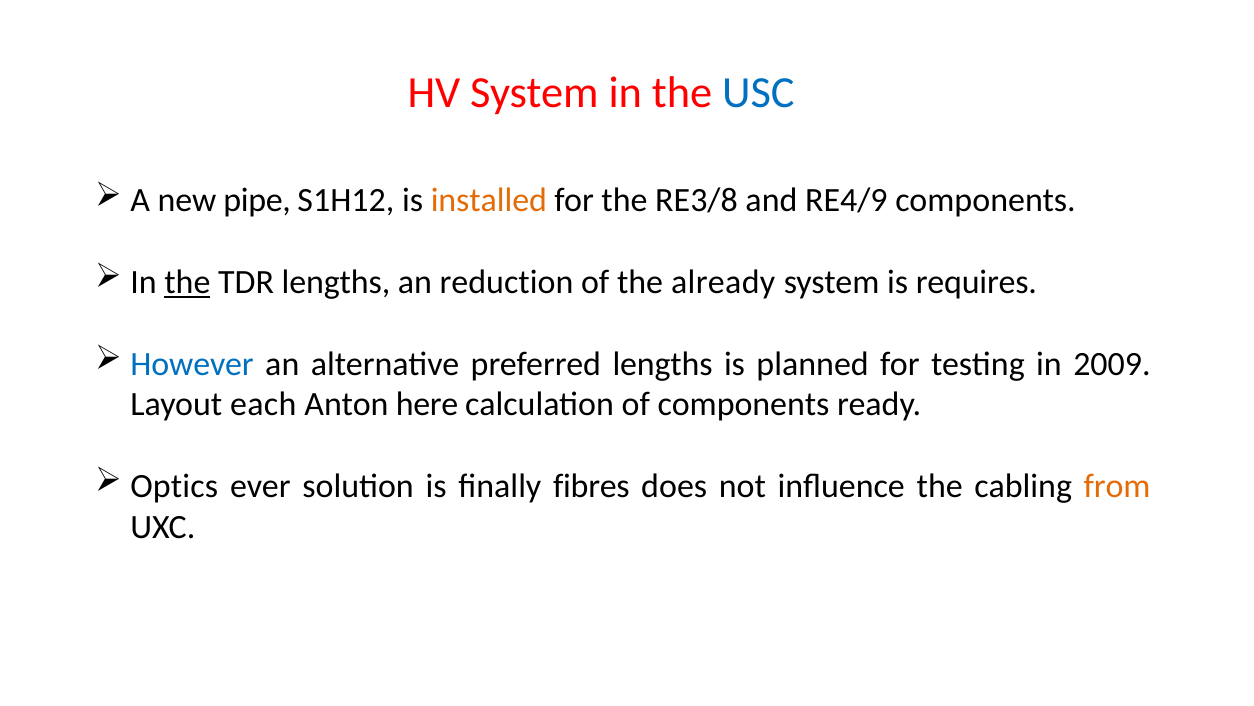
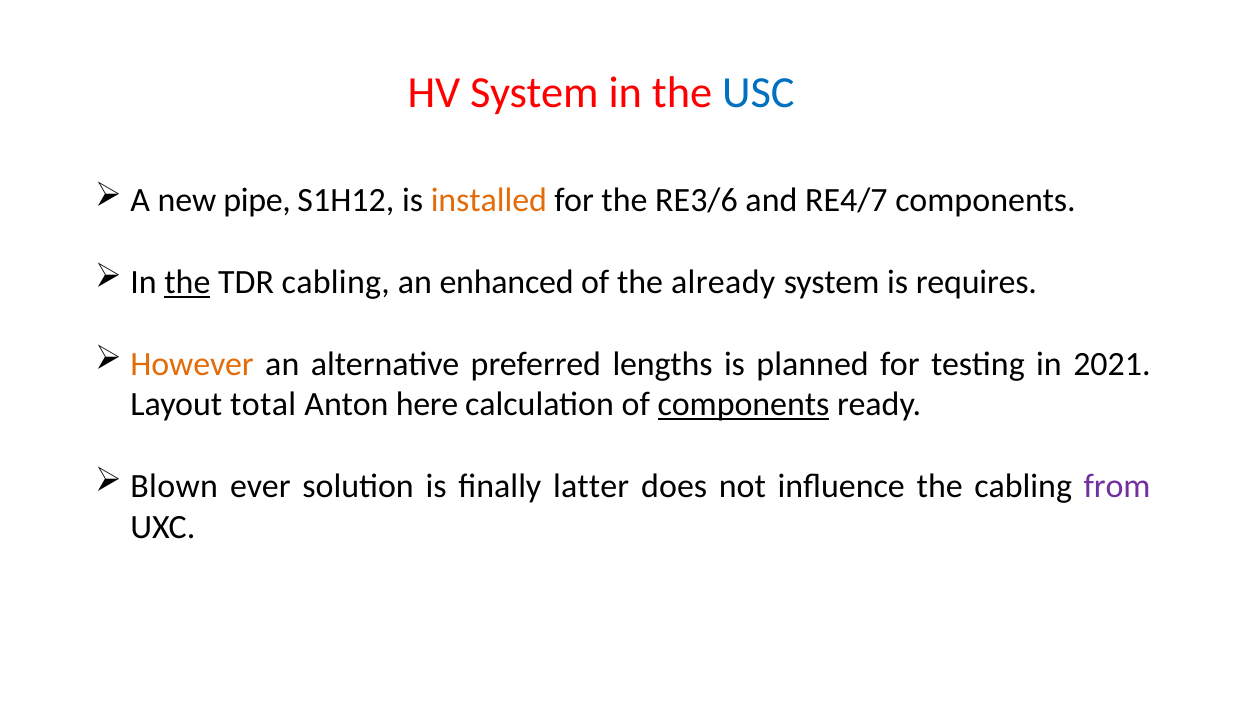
RE3/8: RE3/8 -> RE3/6
RE4/9: RE4/9 -> RE4/7
TDR lengths: lengths -> cabling
reduction: reduction -> enhanced
However colour: blue -> orange
2009: 2009 -> 2021
each: each -> total
components at (744, 404) underline: none -> present
Optics: Optics -> Blown
fibres: fibres -> latter
from colour: orange -> purple
